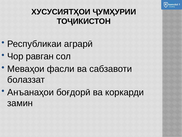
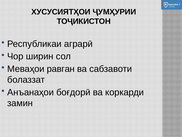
равган: равган -> ширин
фасли: фасли -> равган
